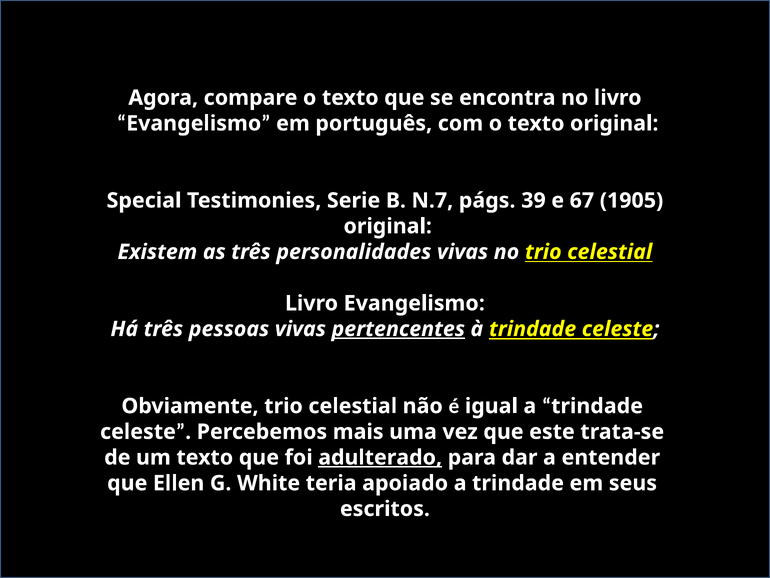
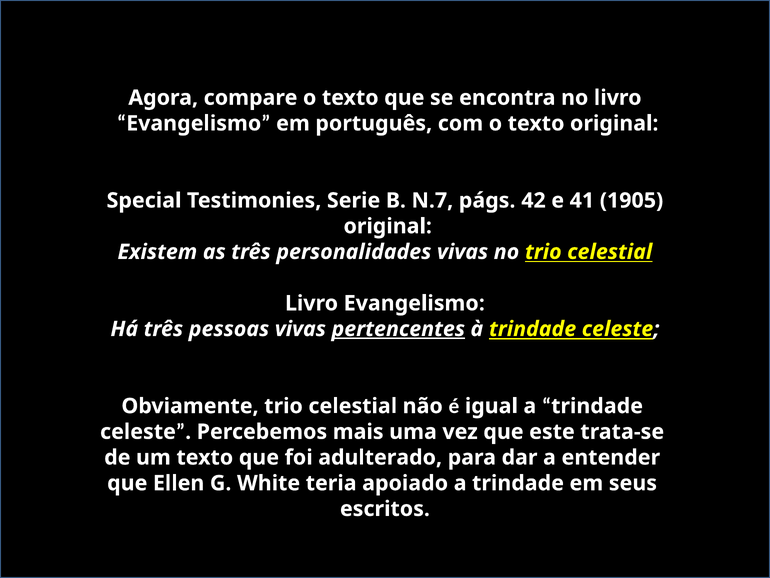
39: 39 -> 42
67: 67 -> 41
adulterado underline: present -> none
